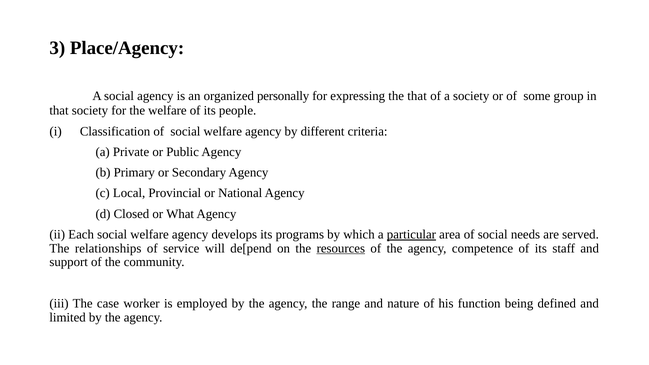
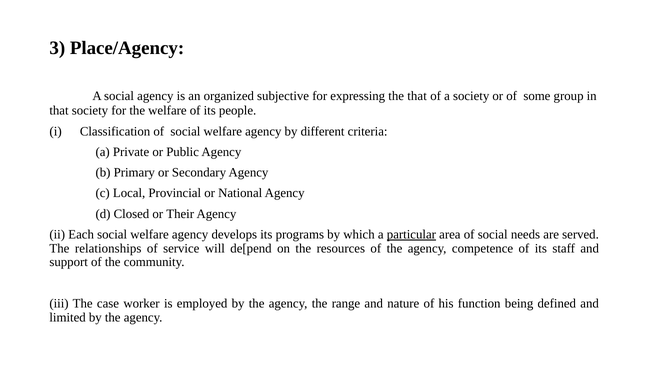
personally: personally -> subjective
What: What -> Their
resources underline: present -> none
